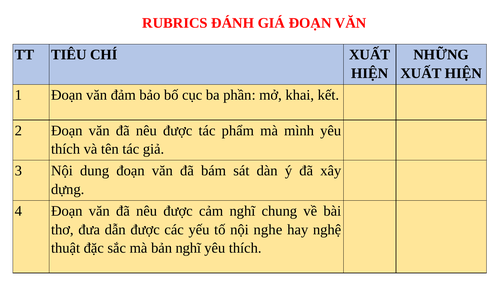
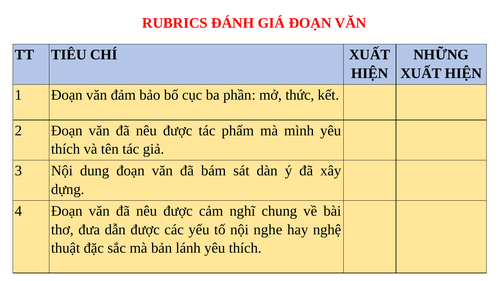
khai: khai -> thức
bản nghĩ: nghĩ -> lánh
